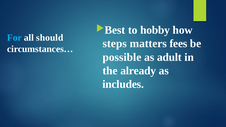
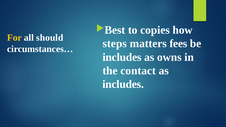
hobby: hobby -> copies
For colour: light blue -> yellow
possible at (122, 57): possible -> includes
adult: adult -> owns
already: already -> contact
